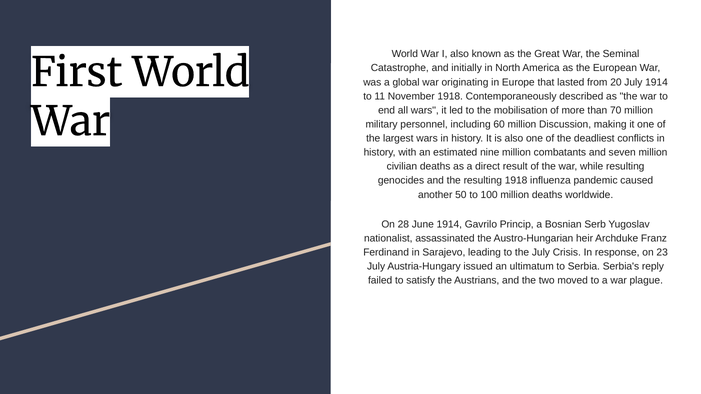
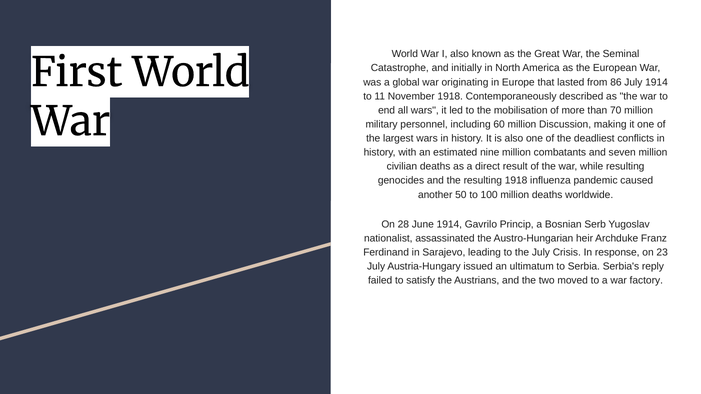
20: 20 -> 86
plague: plague -> factory
